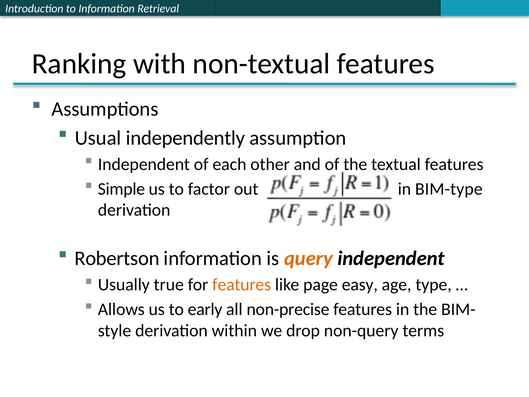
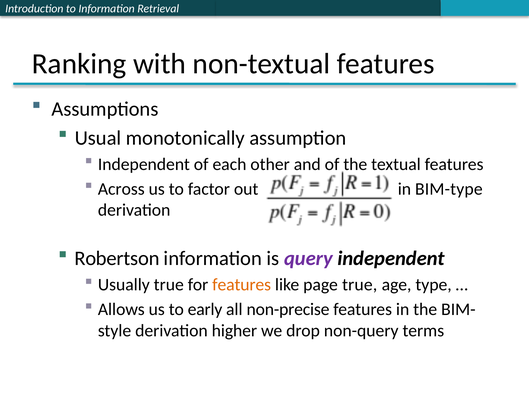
independently: independently -> monotonically
Simple: Simple -> Across
query colour: orange -> purple
page easy: easy -> true
within: within -> higher
